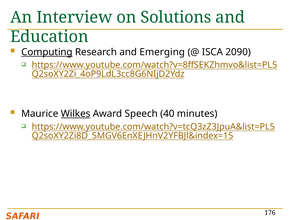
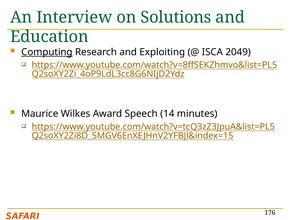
Emerging: Emerging -> Exploiting
2090: 2090 -> 2049
Wilkes underline: present -> none
40: 40 -> 14
